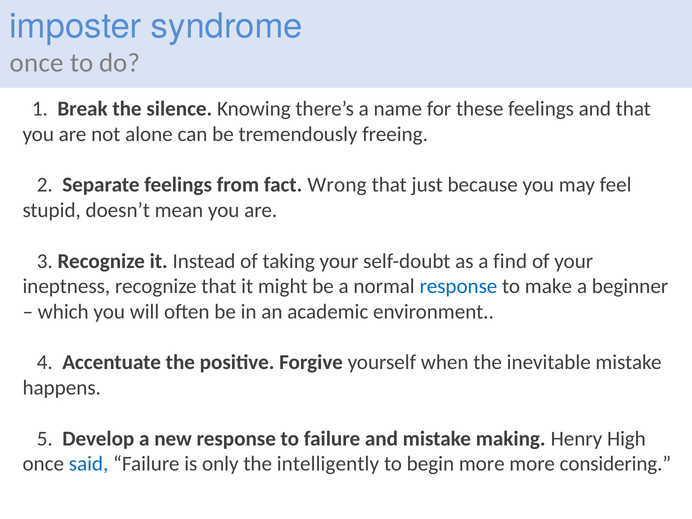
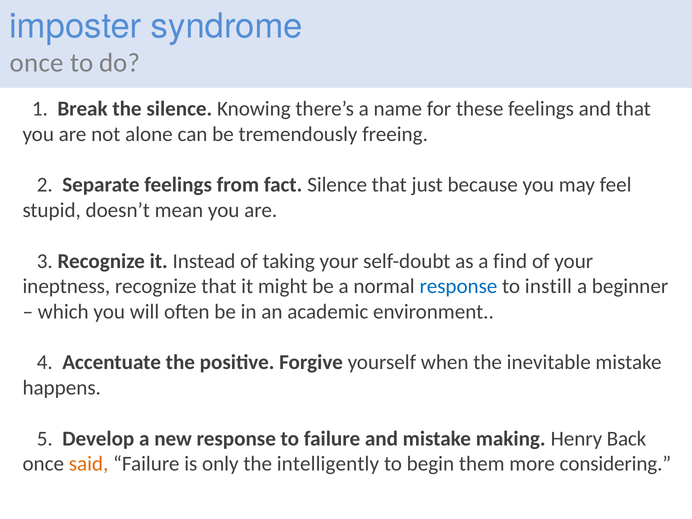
fact Wrong: Wrong -> Silence
make: make -> instill
High: High -> Back
said colour: blue -> orange
begin more: more -> them
